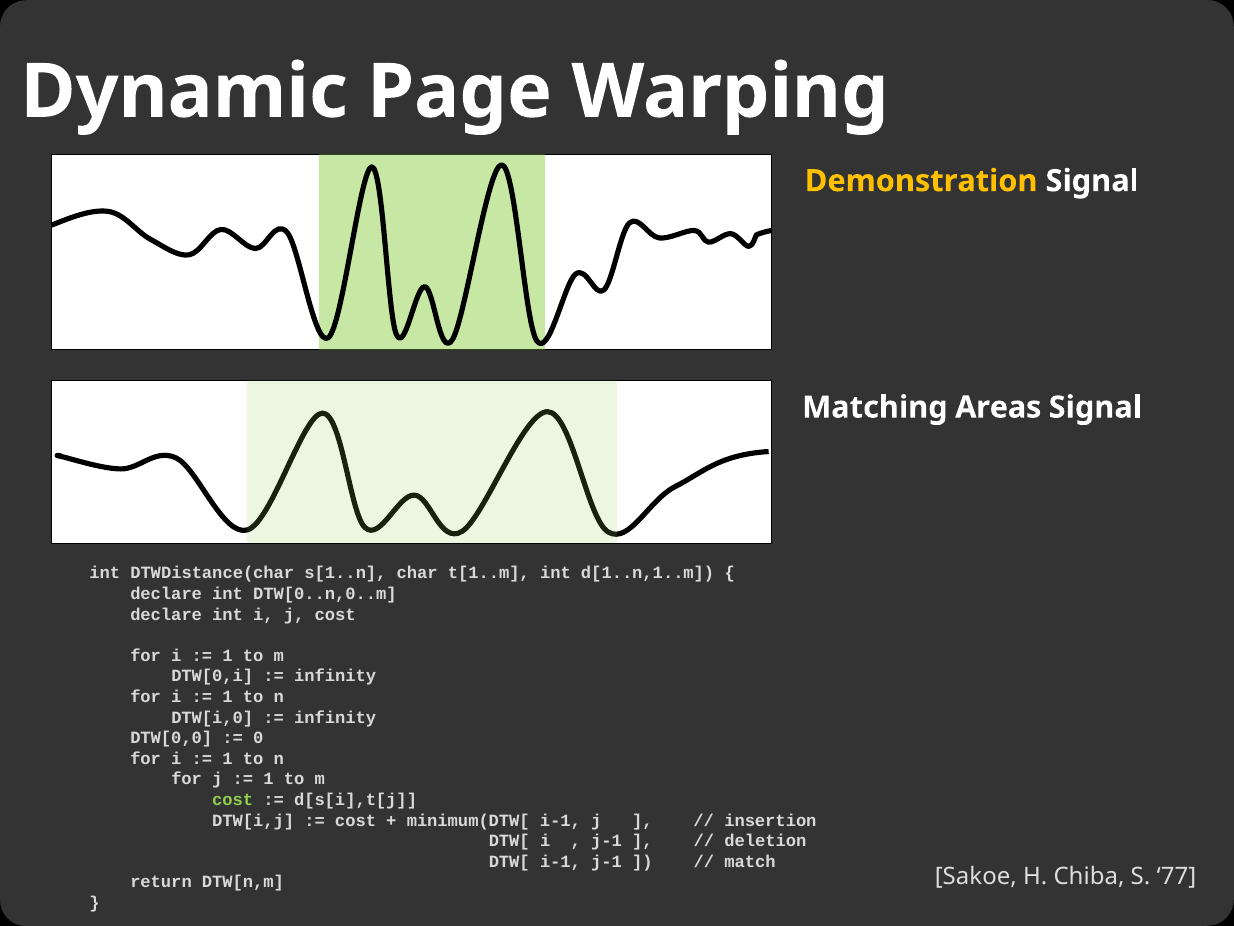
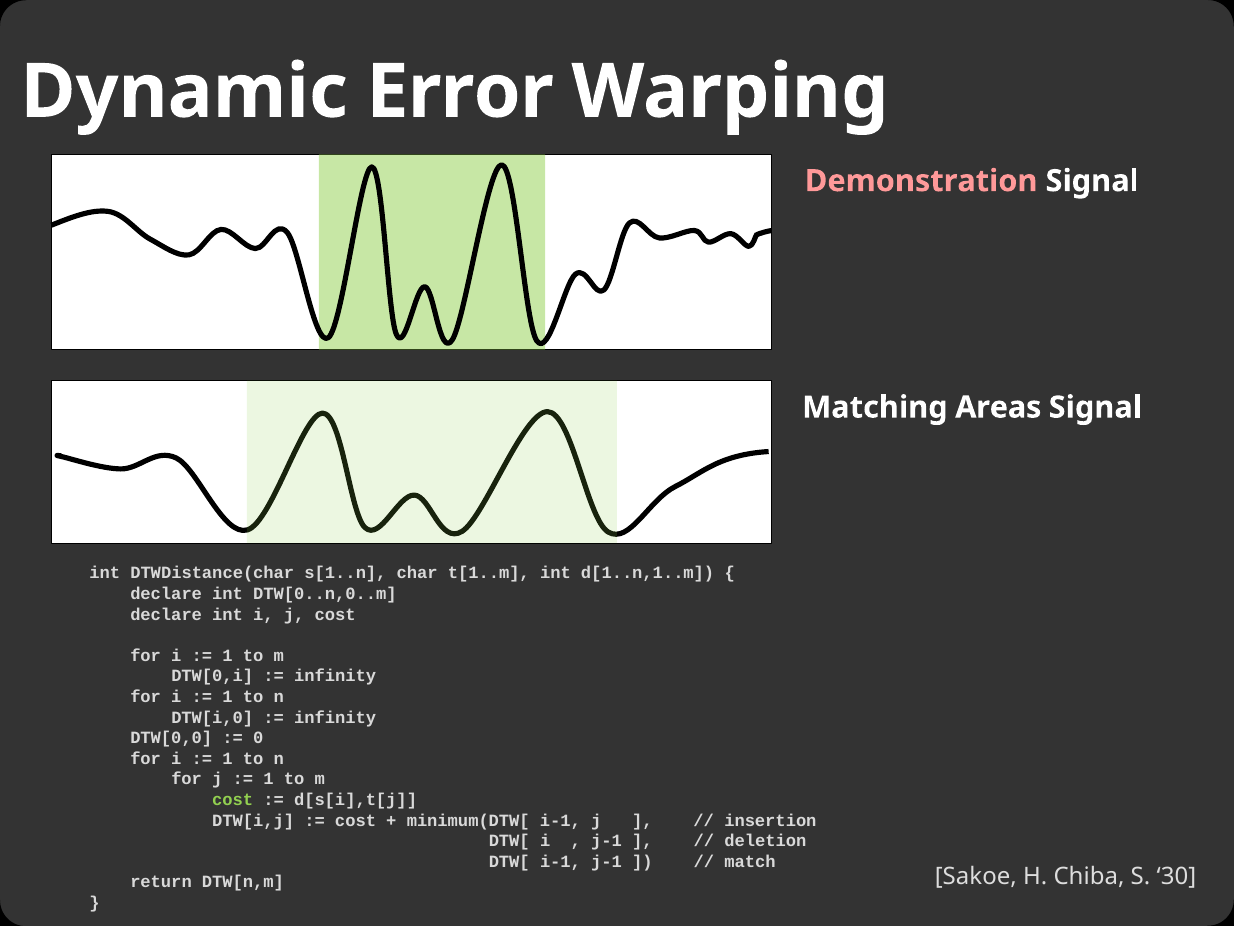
Page: Page -> Error
Demonstration colour: yellow -> pink
77: 77 -> 30
